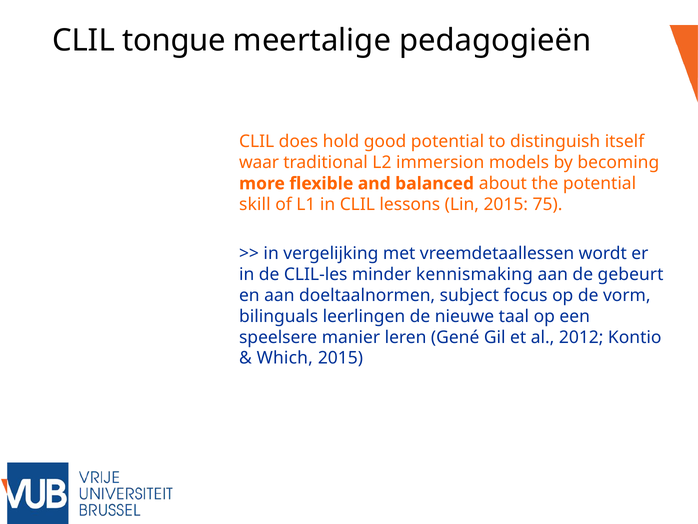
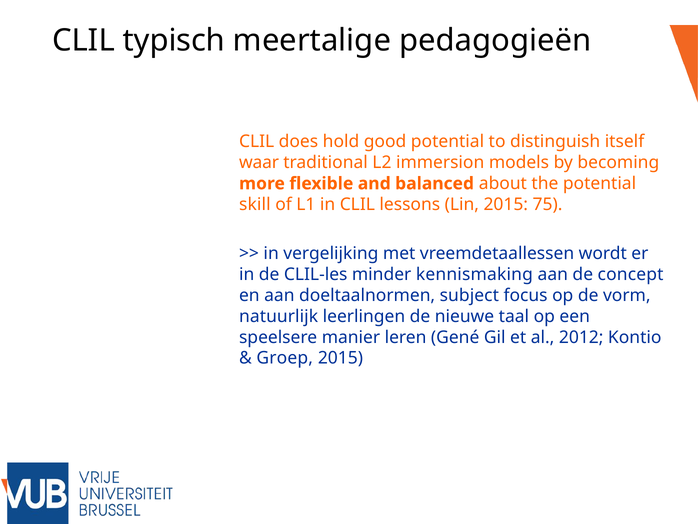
tongue: tongue -> typisch
gebeurt: gebeurt -> concept
bilinguals: bilinguals -> natuurlijk
Which: Which -> Groep
